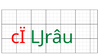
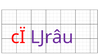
Ǉrâu colour: green -> purple
